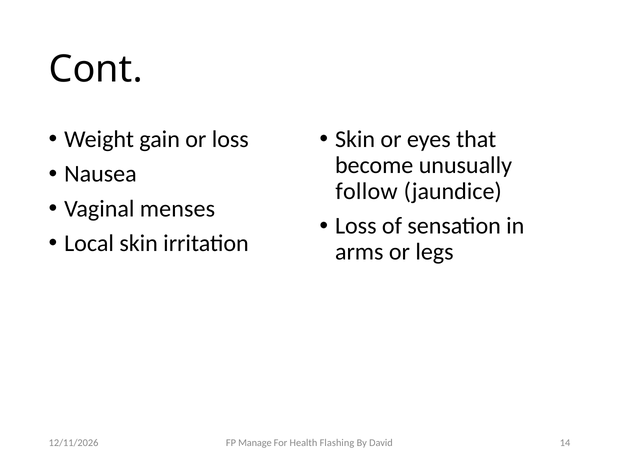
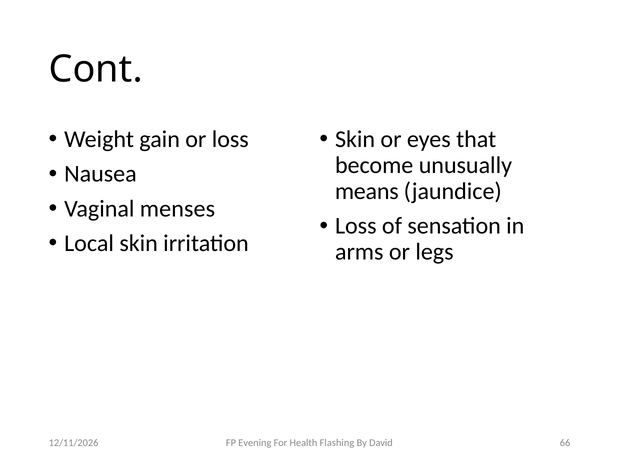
follow: follow -> means
Manage: Manage -> Evening
14: 14 -> 66
